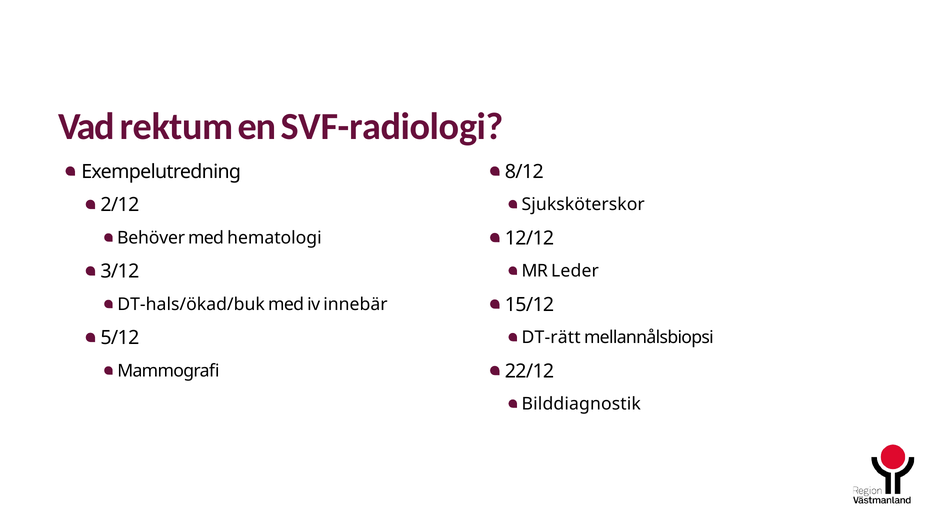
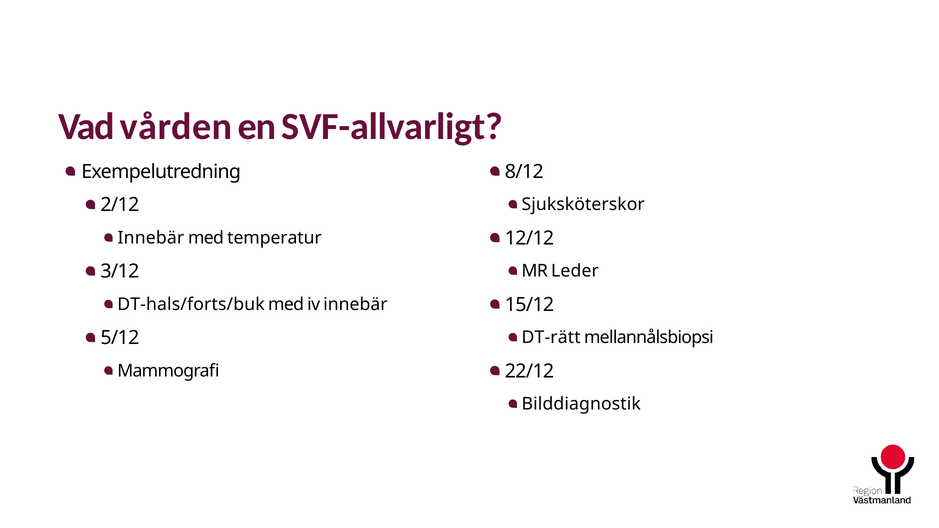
rektum: rektum -> vården
SVF-radiologi: SVF-radiologi -> SVF-allvarligt
Behöver at (151, 238): Behöver -> Innebär
hematologi: hematologi -> temperatur
DT-hals/ökad/buk: DT-hals/ökad/buk -> DT-hals/forts/buk
